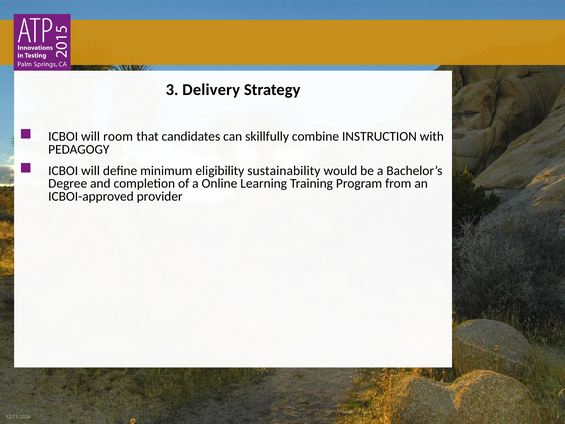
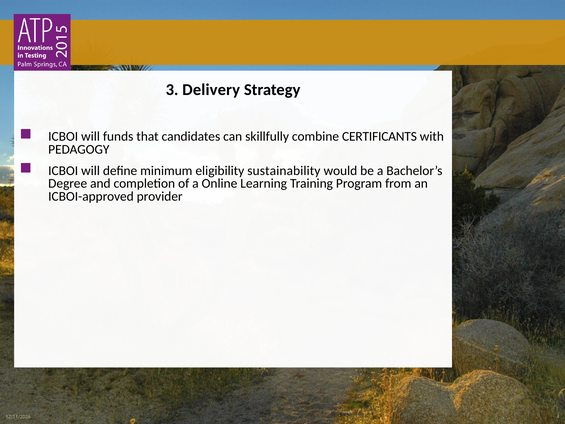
room: room -> funds
INSTRUCTION: INSTRUCTION -> CERTIFICANTS
